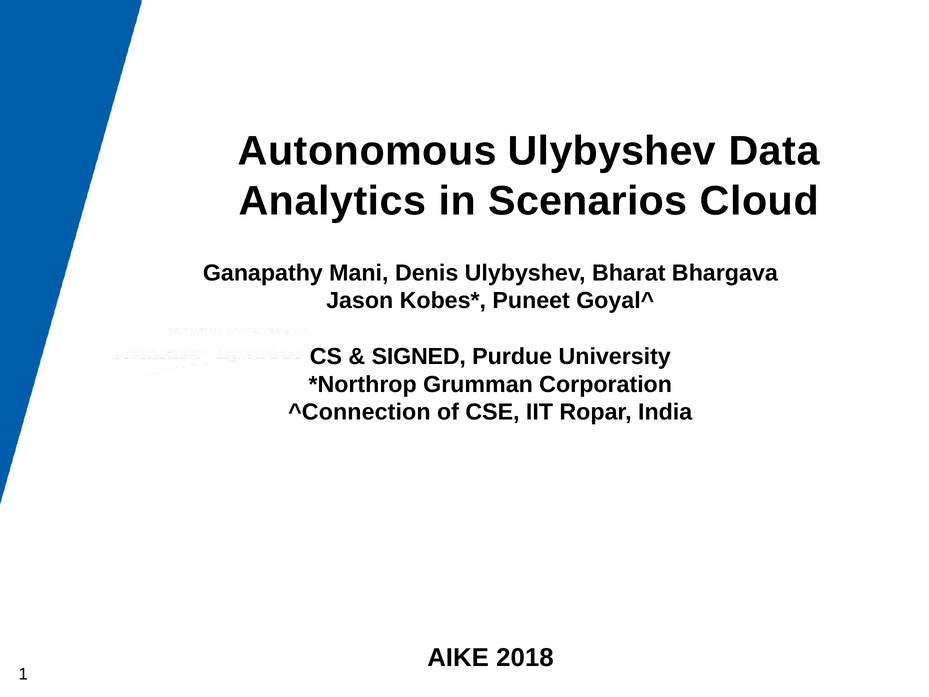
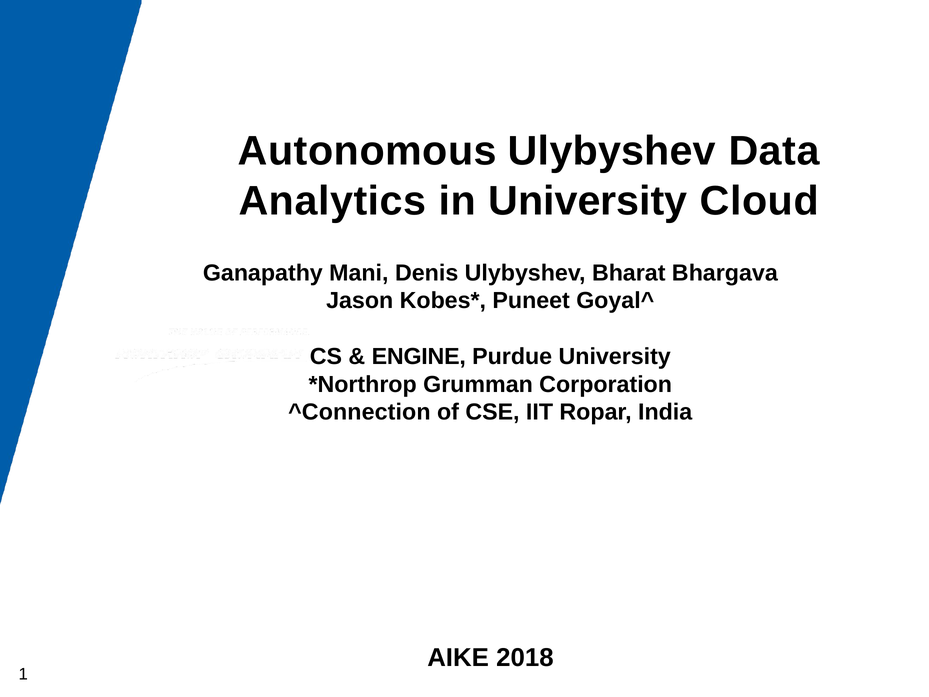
in Scenarios: Scenarios -> University
SIGNED: SIGNED -> ENGINE
